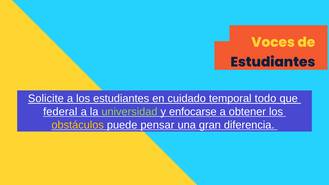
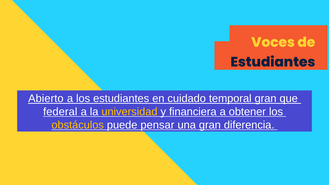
Solicite: Solicite -> Abierto
temporal todo: todo -> gran
universidad colour: light green -> yellow
enfocarse: enfocarse -> financiera
